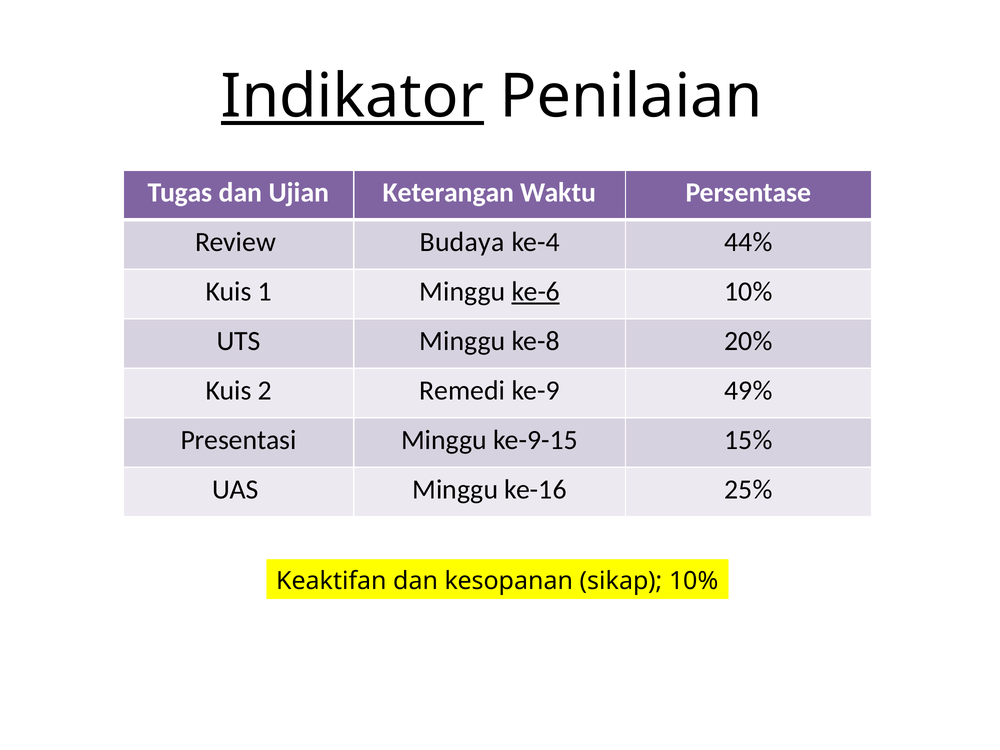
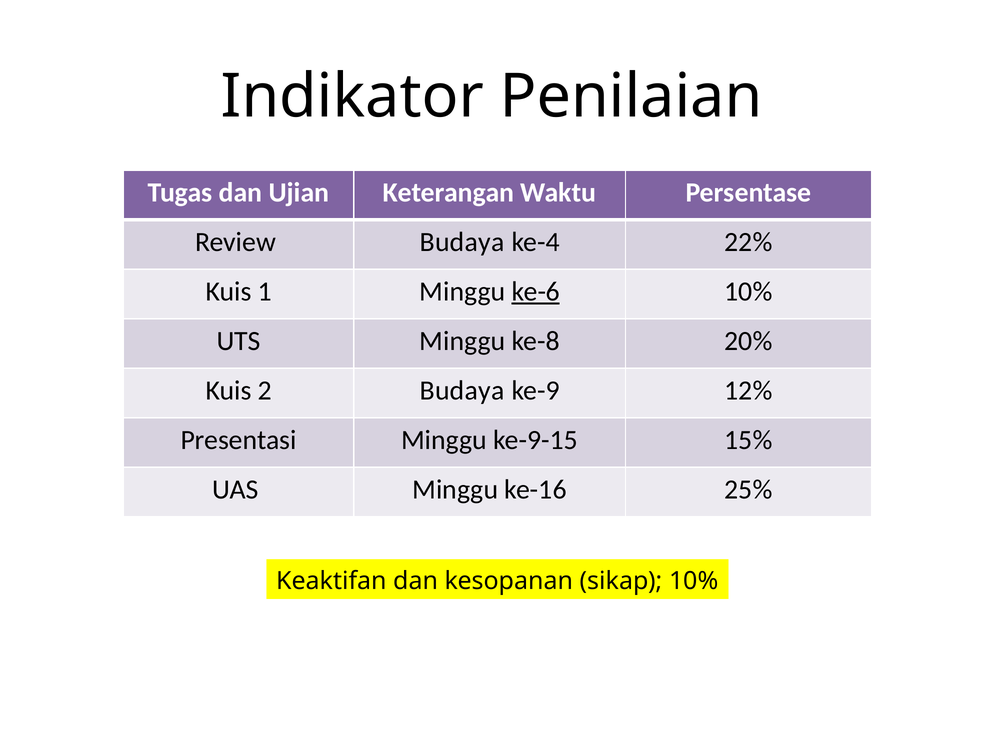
Indikator underline: present -> none
44%: 44% -> 22%
2 Remedi: Remedi -> Budaya
49%: 49% -> 12%
